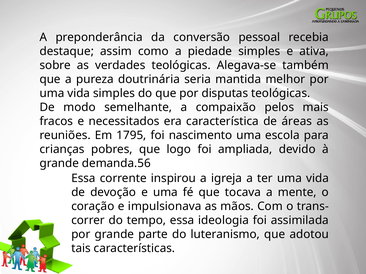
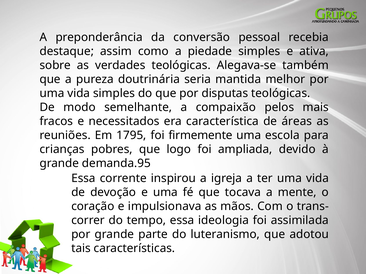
nascimento: nascimento -> firmemente
demanda.56: demanda.56 -> demanda.95
